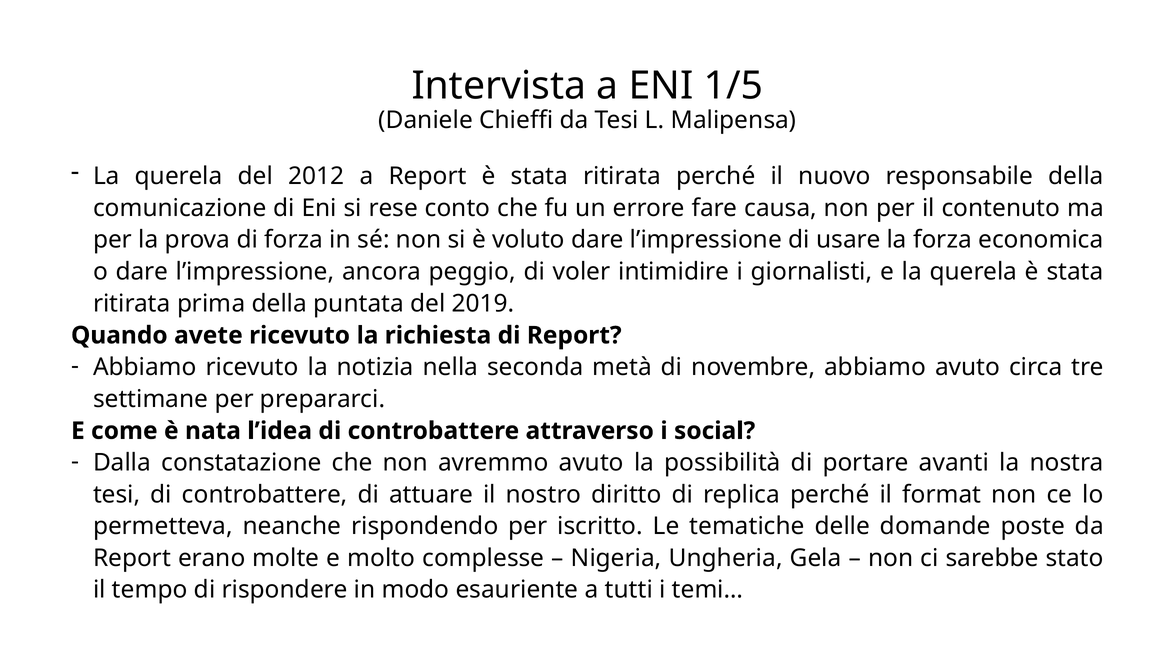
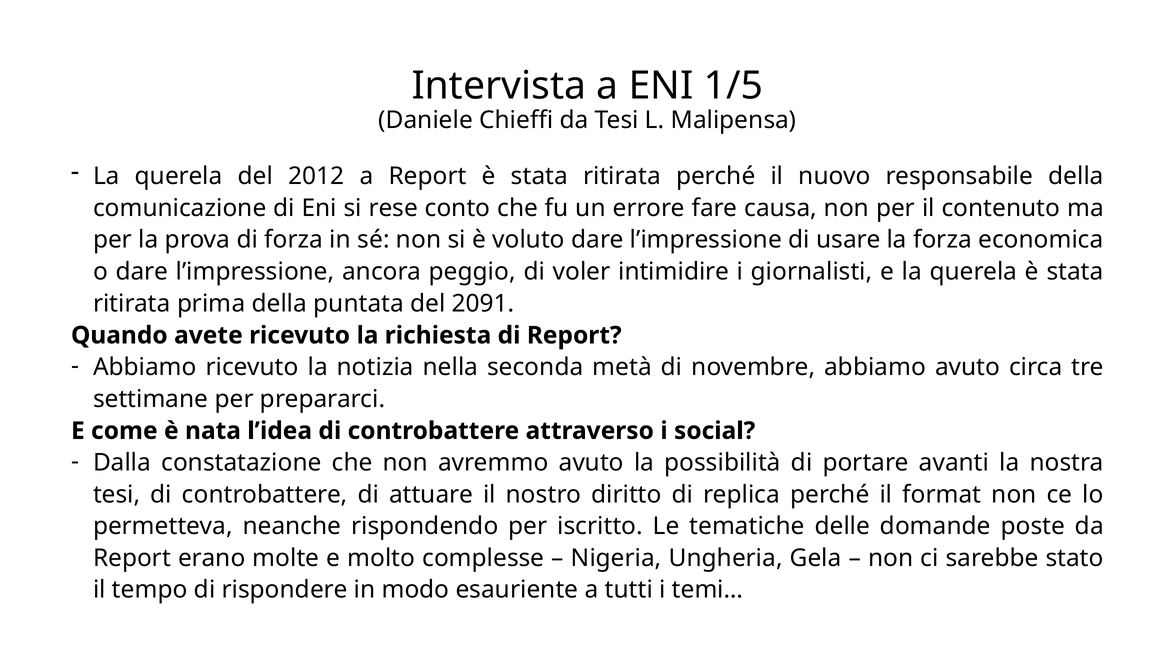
2019: 2019 -> 2091
